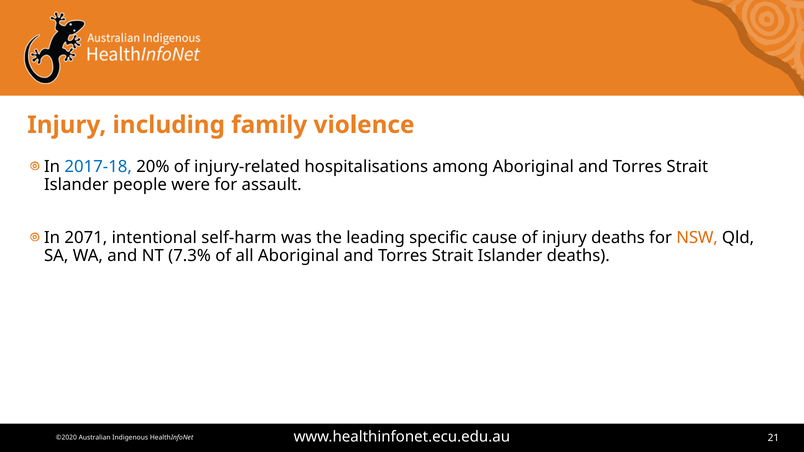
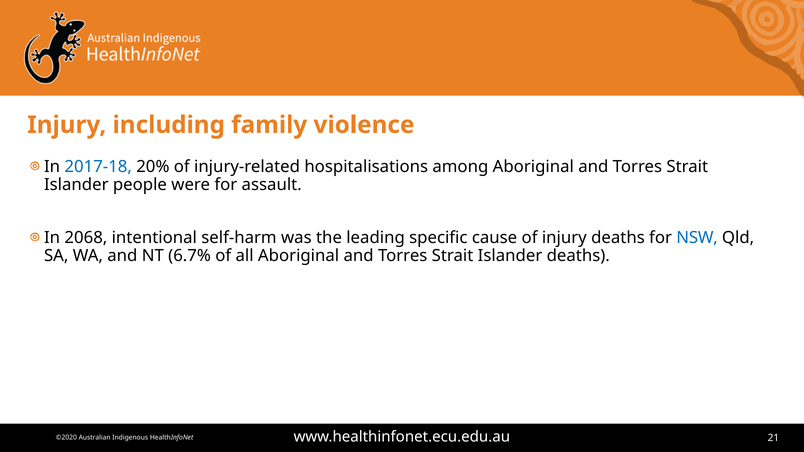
2071: 2071 -> 2068
NSW colour: orange -> blue
7.3%: 7.3% -> 6.7%
